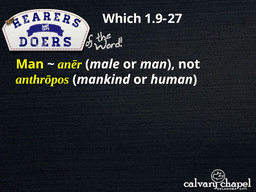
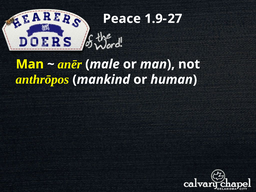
Which: Which -> Peace
